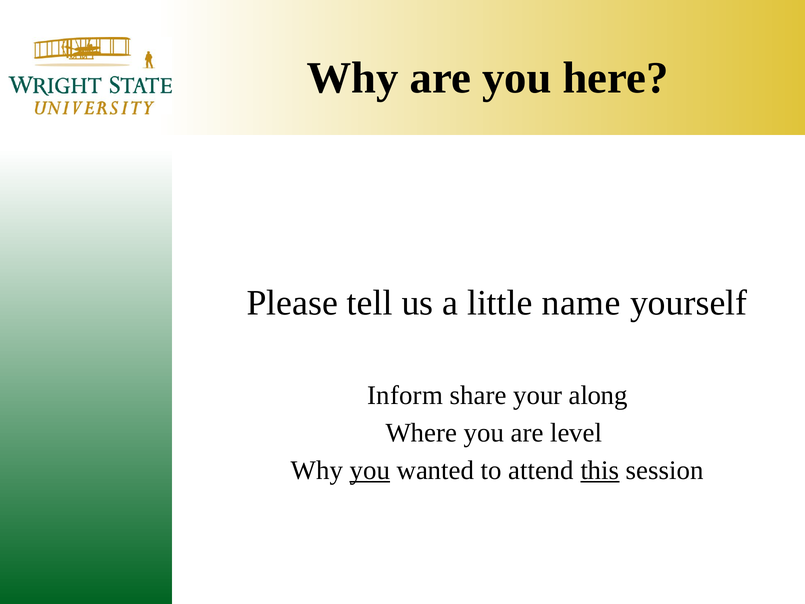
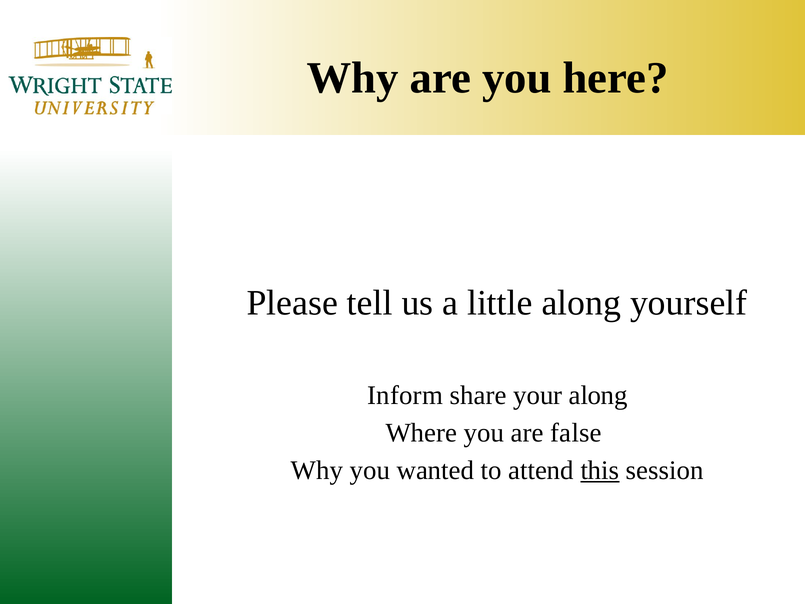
little name: name -> along
level: level -> false
you at (370, 470) underline: present -> none
